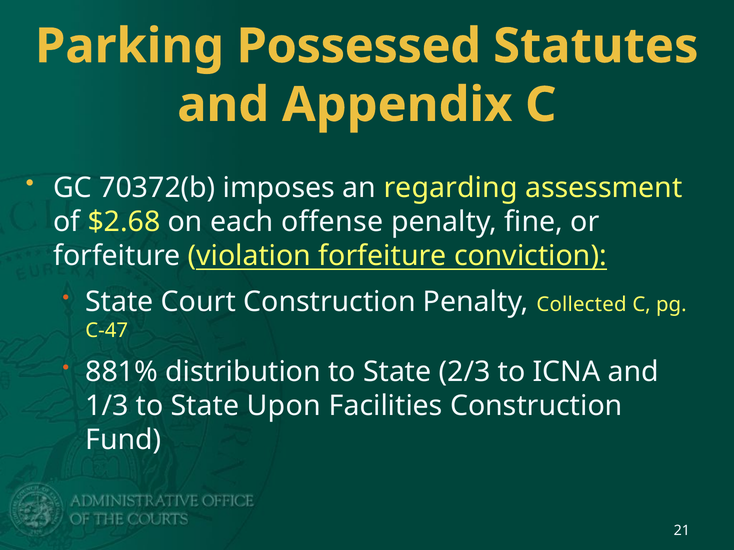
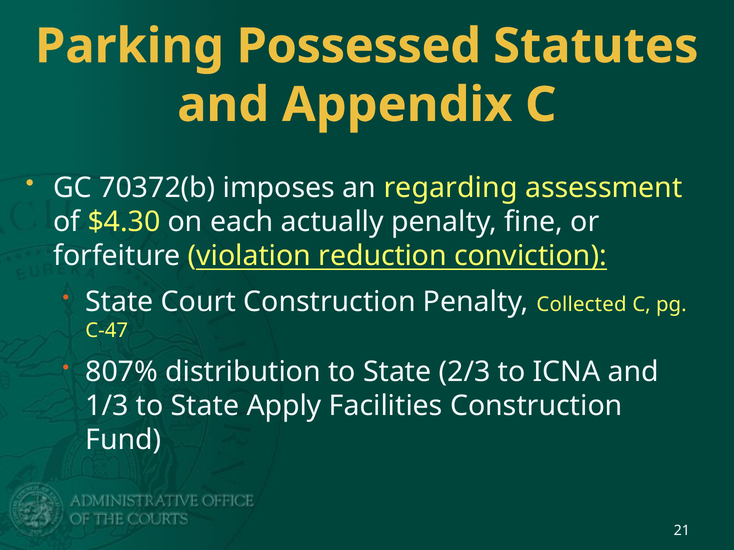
$2.68: $2.68 -> $4.30
offense: offense -> actually
violation forfeiture: forfeiture -> reduction
881%: 881% -> 807%
Upon: Upon -> Apply
